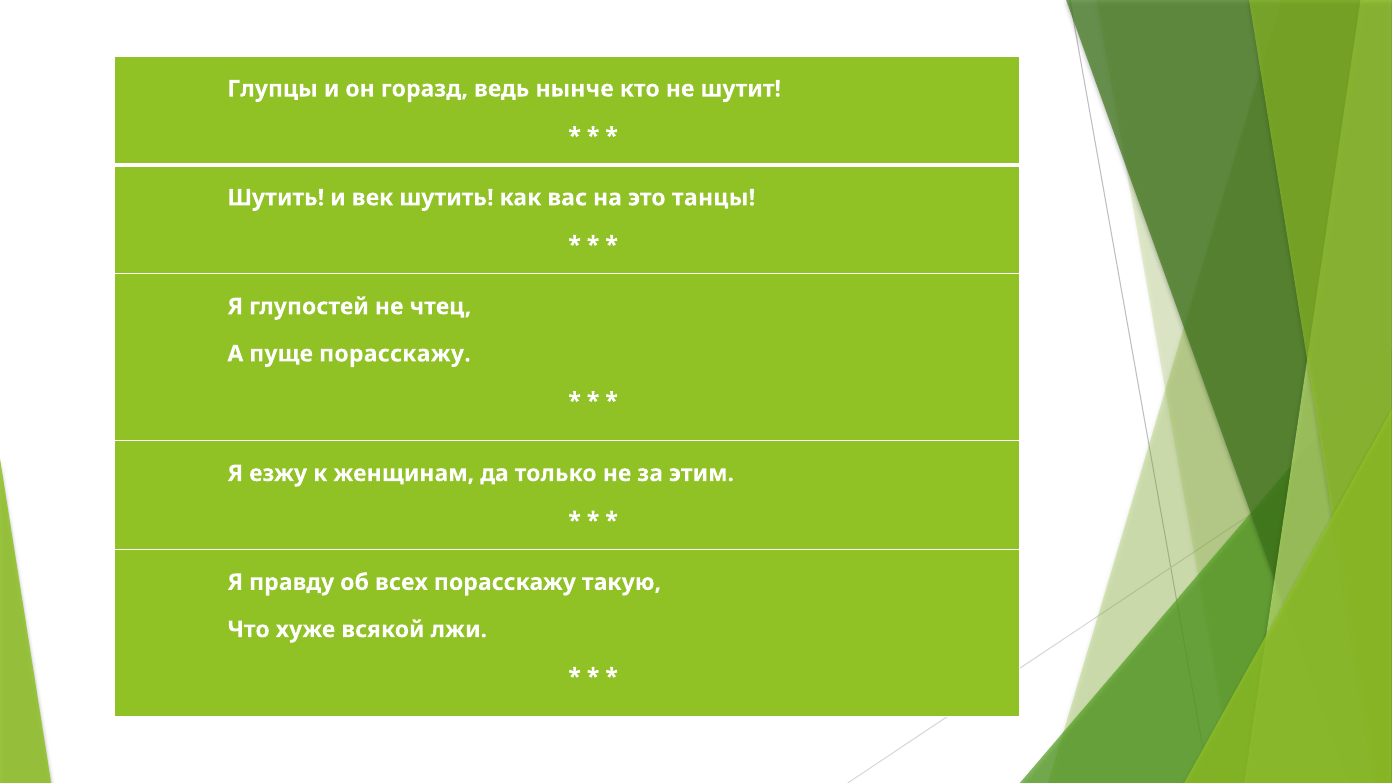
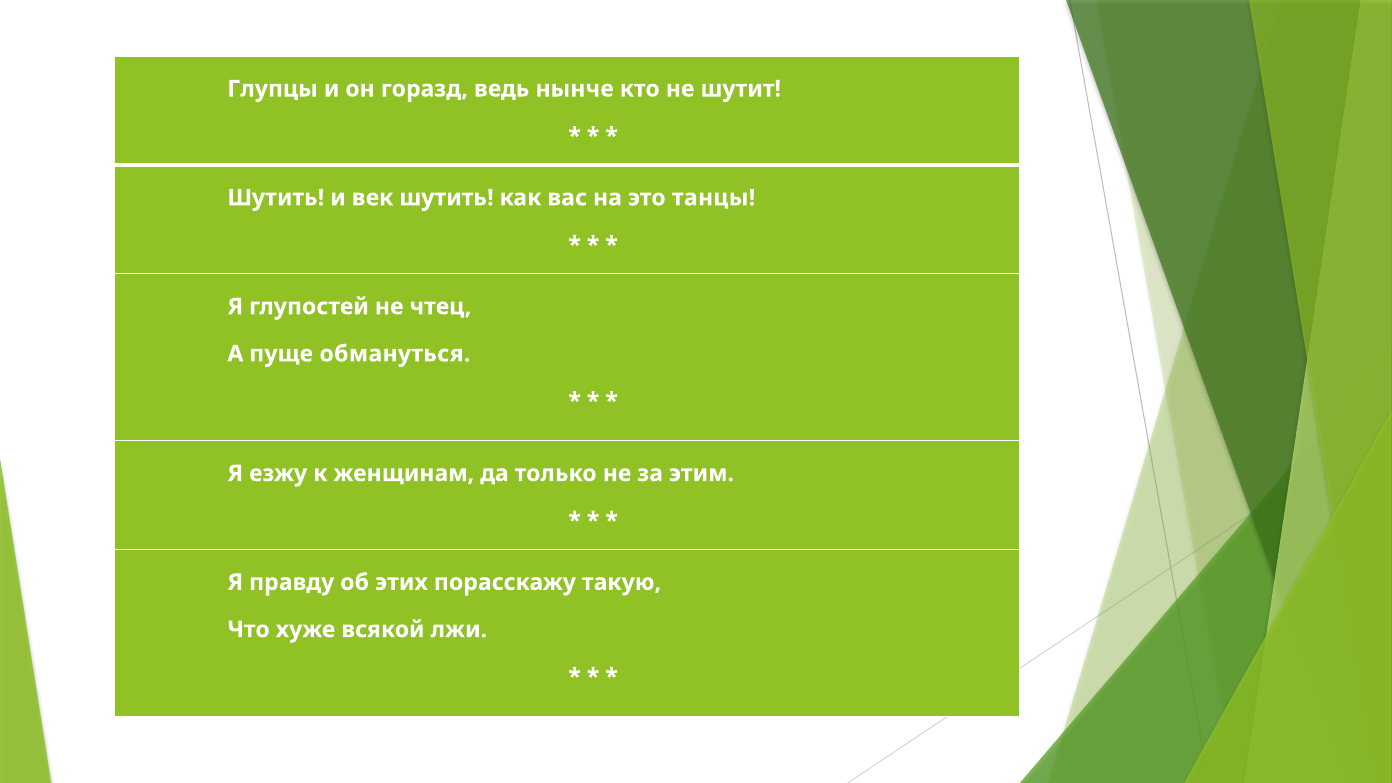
пуще порасскажу: порасскажу -> обмануться
всех: всех -> этих
